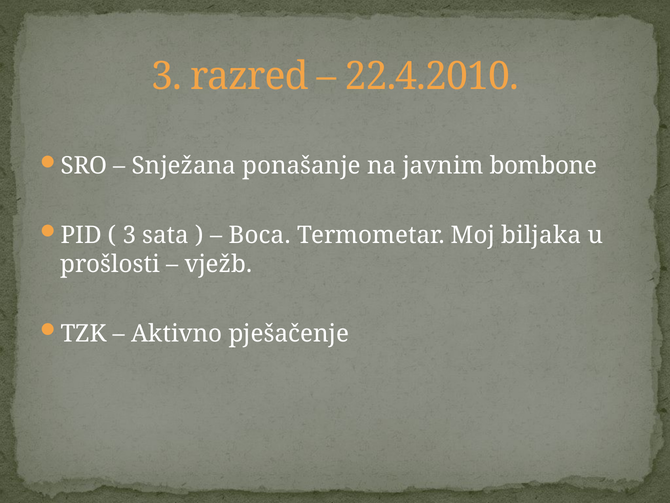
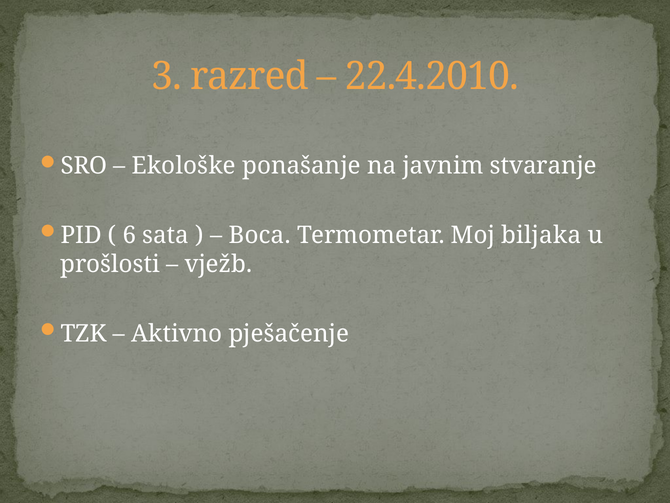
Snježana: Snježana -> Ekološke
bombone: bombone -> stvaranje
3 at (129, 235): 3 -> 6
